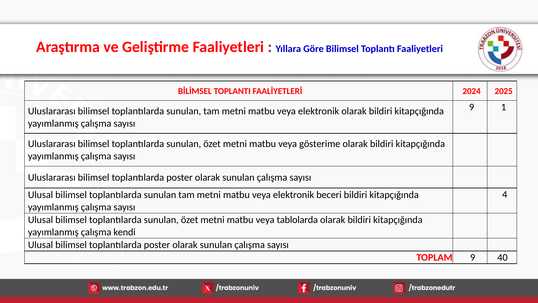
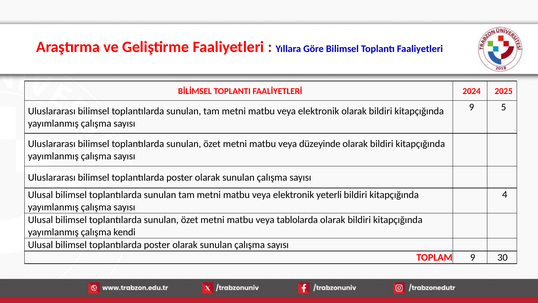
1: 1 -> 5
gösterime: gösterime -> düzeyinde
beceri: beceri -> yeterli
40: 40 -> 30
